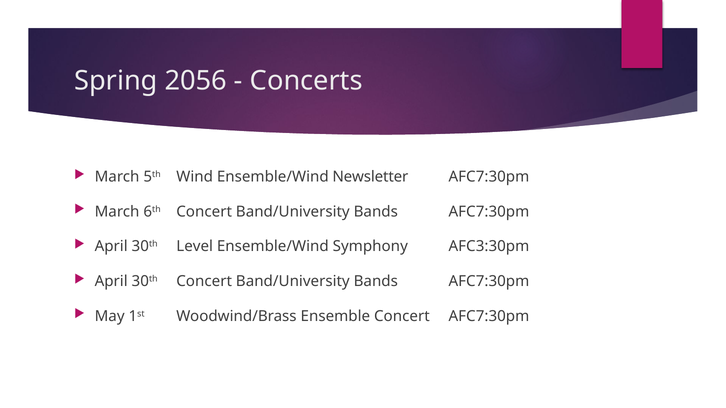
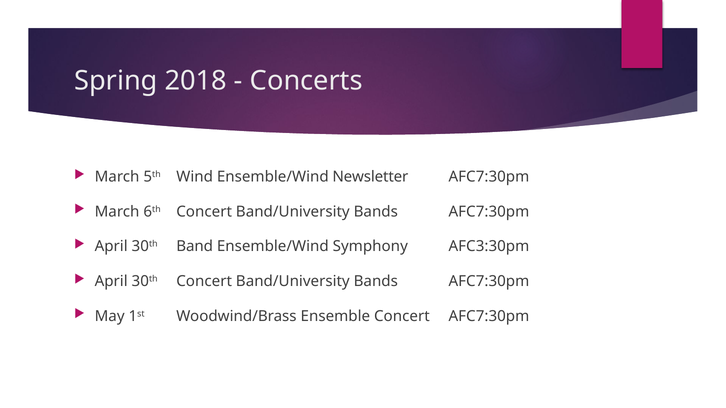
2056: 2056 -> 2018
Level: Level -> Band
